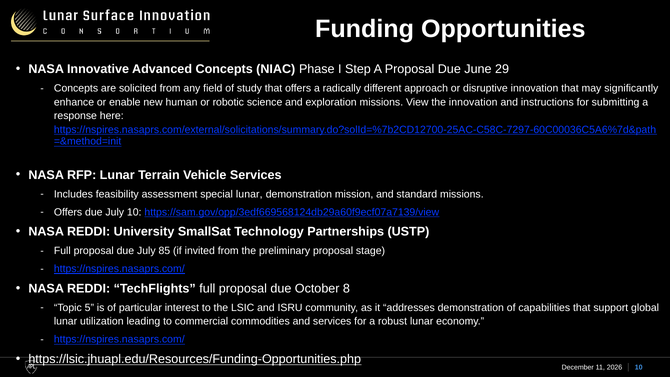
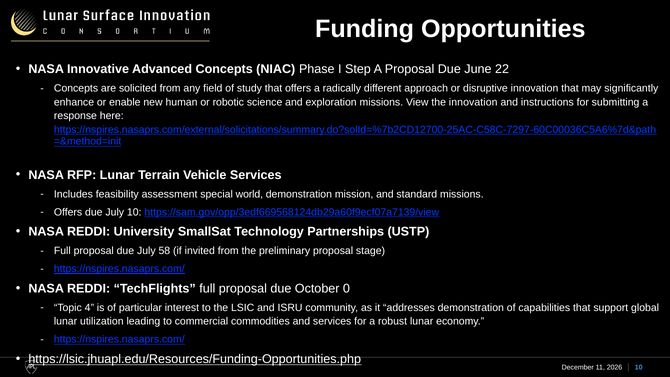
29: 29 -> 22
special lunar: lunar -> world
85: 85 -> 58
8: 8 -> 0
5: 5 -> 4
